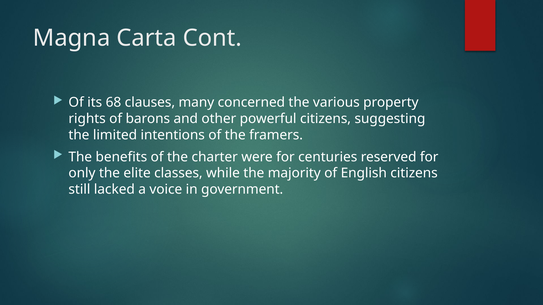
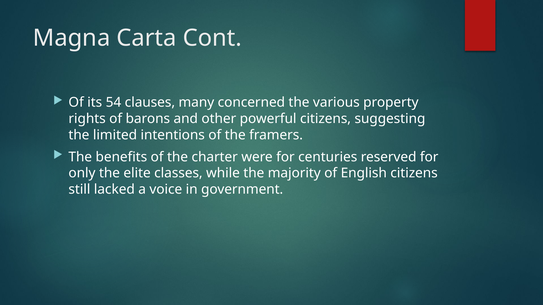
68: 68 -> 54
